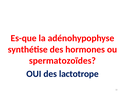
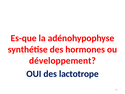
spermatozoïdes: spermatozoïdes -> développement
